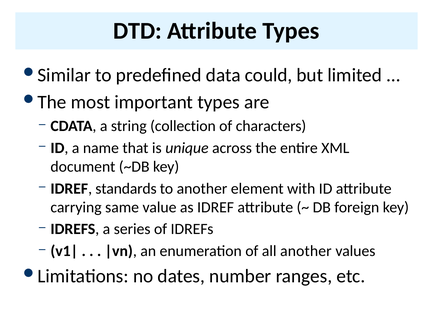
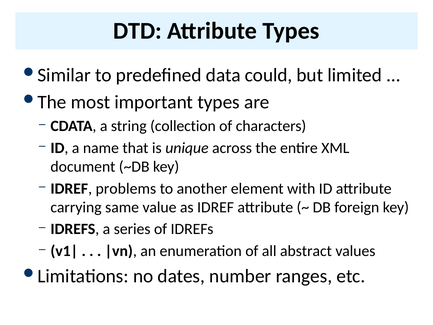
standards: standards -> problems
all another: another -> abstract
